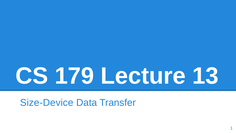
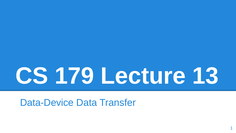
Size-Device: Size-Device -> Data-Device
